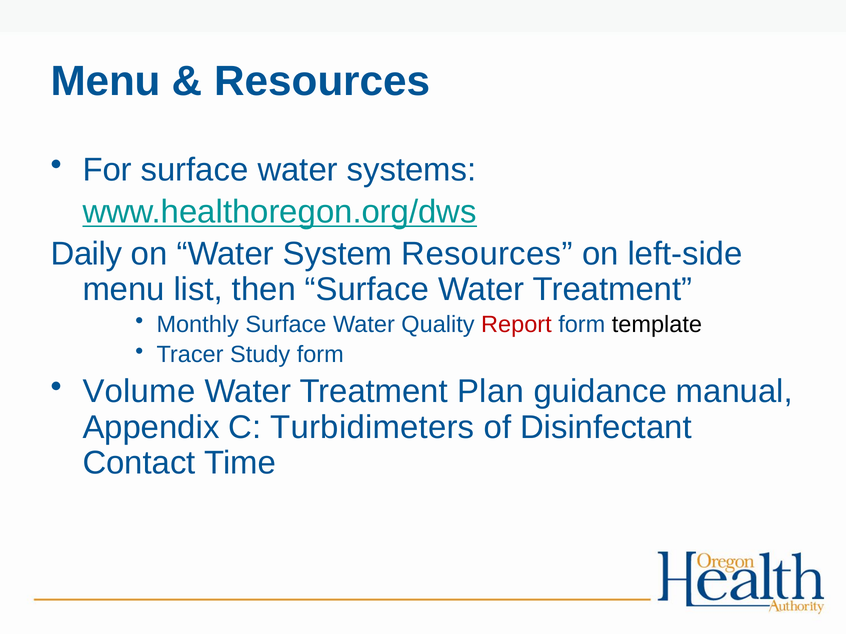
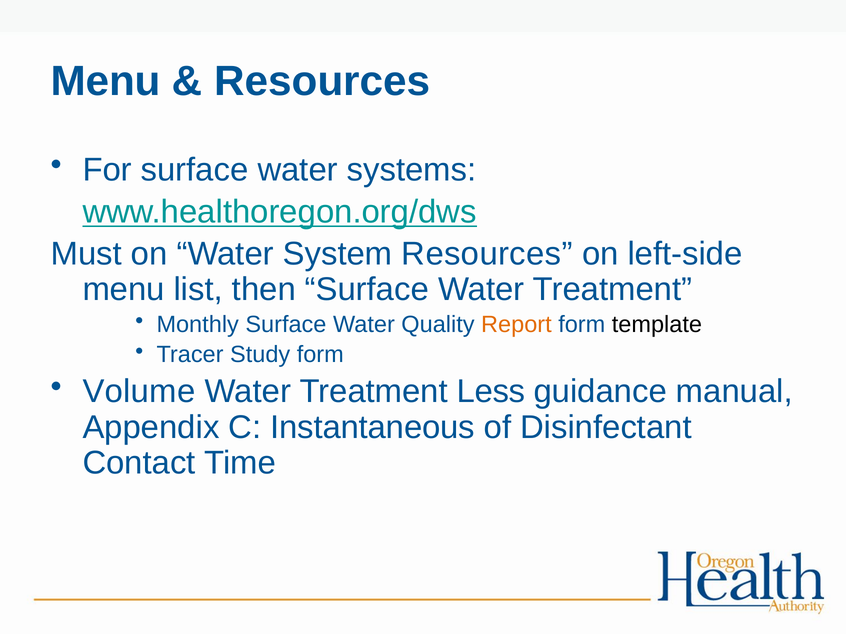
Daily: Daily -> Must
Report colour: red -> orange
Plan: Plan -> Less
Turbidimeters: Turbidimeters -> Instantaneous
